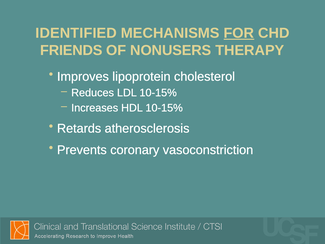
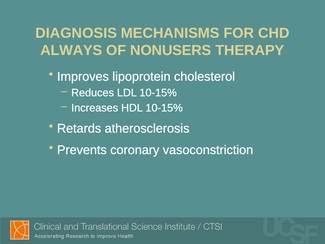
IDENTIFIED: IDENTIFIED -> DIAGNOSIS
FOR underline: present -> none
FRIENDS: FRIENDS -> ALWAYS
